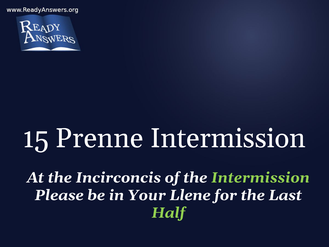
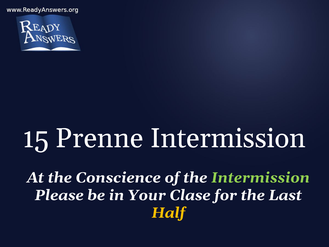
Incirconcis: Incirconcis -> Conscience
Llene: Llene -> Clase
Half colour: light green -> yellow
